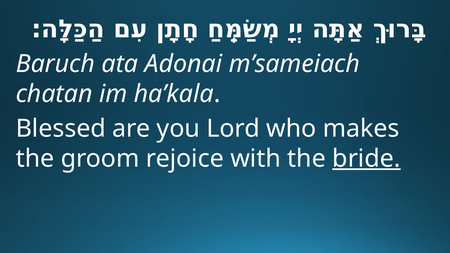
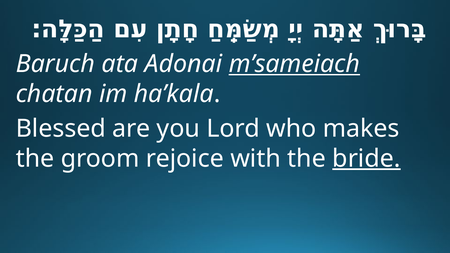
m’sameiach underline: none -> present
